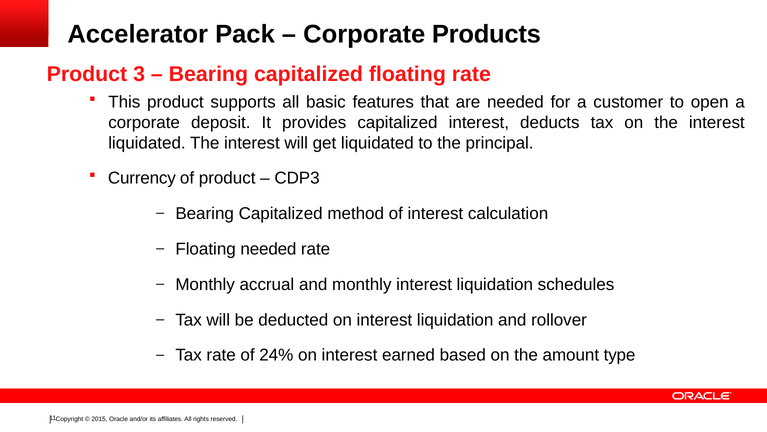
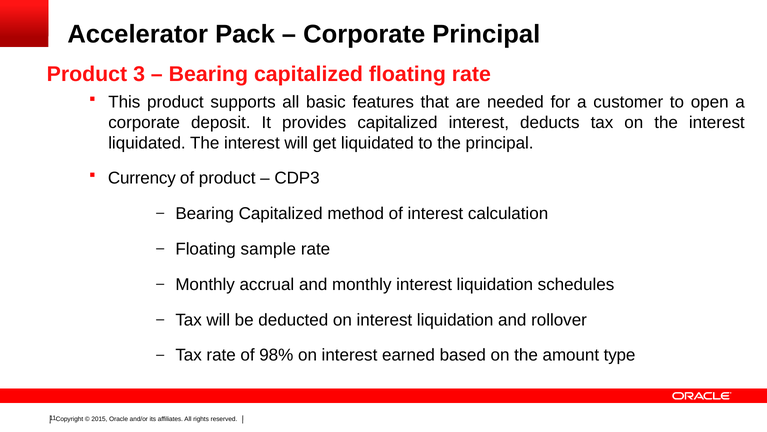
Corporate Products: Products -> Principal
Floating needed: needed -> sample
24%: 24% -> 98%
